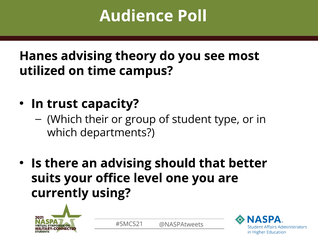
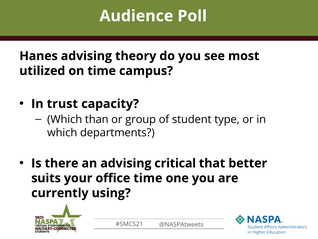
their: their -> than
should: should -> critical
office level: level -> time
